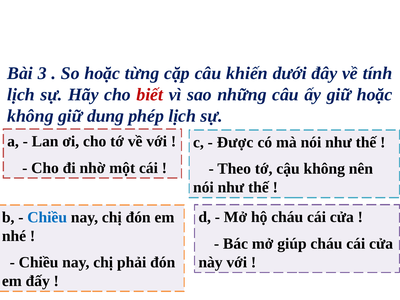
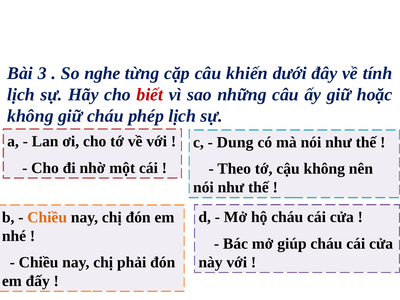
So hoặc: hoặc -> nghe
giữ dung: dung -> cháu
Được: Được -> Dung
Chiều at (47, 217) colour: blue -> orange
